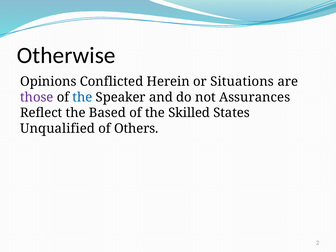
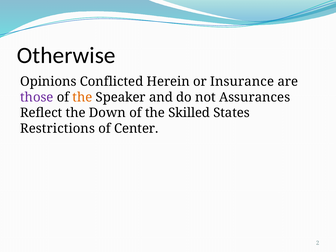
Situations: Situations -> Insurance
the at (82, 97) colour: blue -> orange
Based: Based -> Down
Unqualified: Unqualified -> Restrictions
Others: Others -> Center
